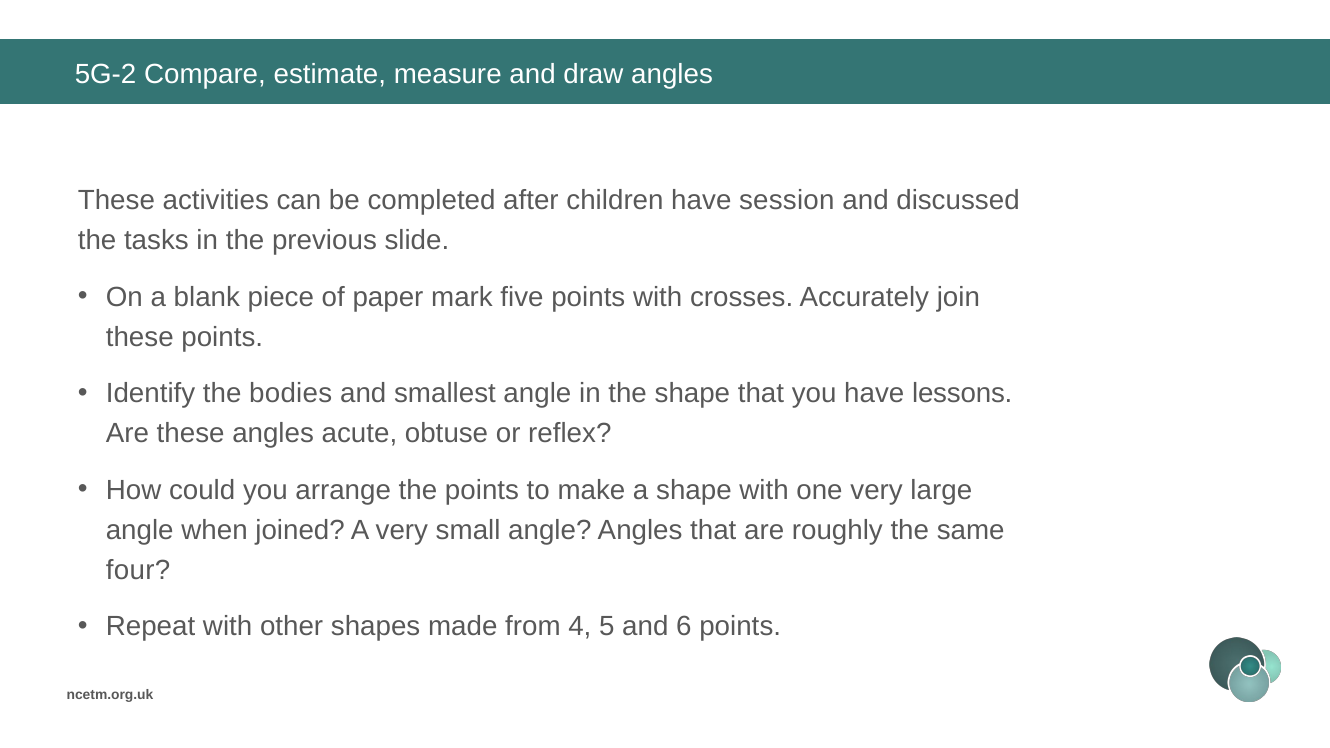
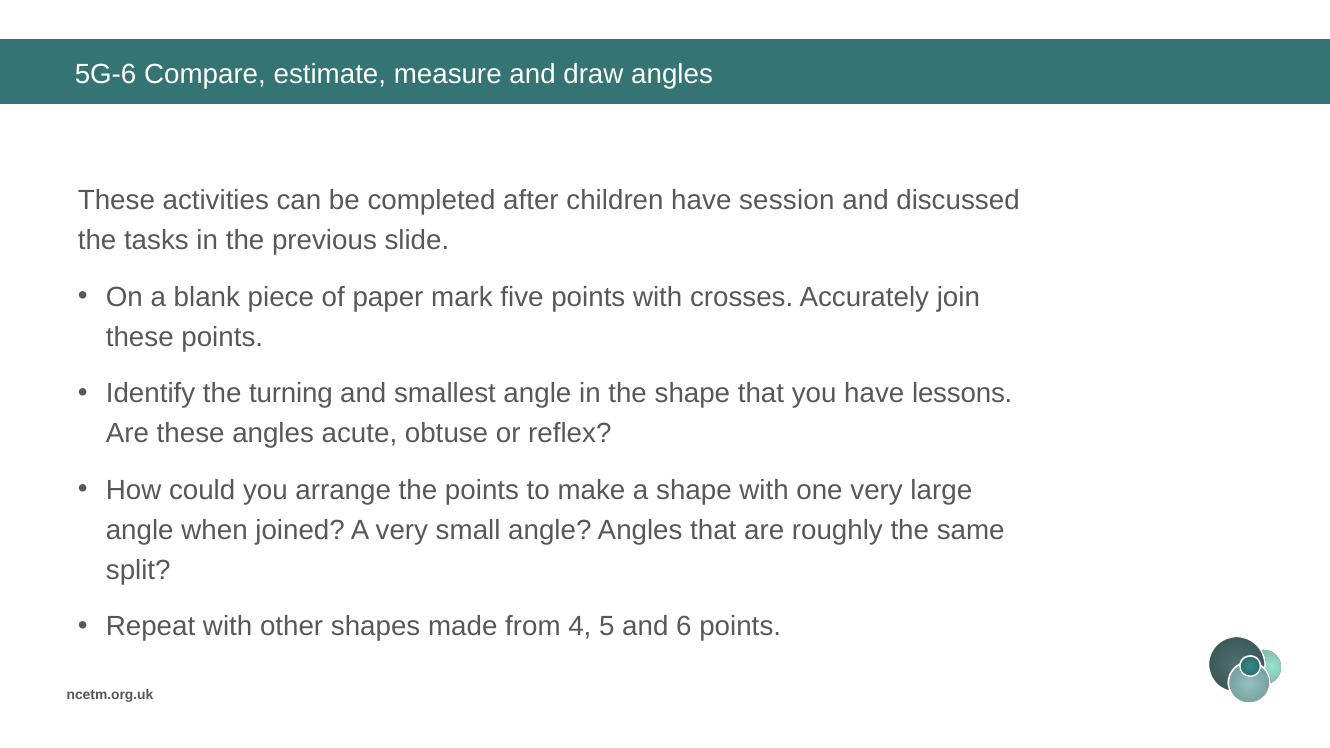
5G-2: 5G-2 -> 5G-6
bodies: bodies -> turning
four: four -> split
